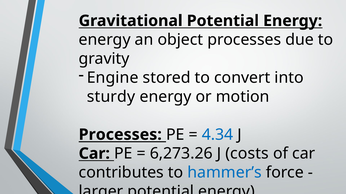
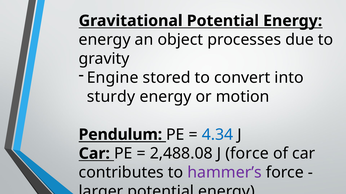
Processes at (120, 135): Processes -> Pendulum
6,273.26: 6,273.26 -> 2,488.08
J costs: costs -> force
hammer’s colour: blue -> purple
